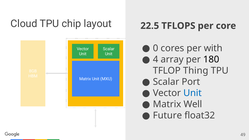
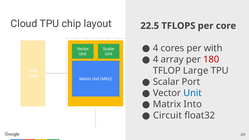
0 at (156, 48): 0 -> 4
180 colour: black -> red
Thing: Thing -> Large
Well: Well -> Into
Future: Future -> Circuit
